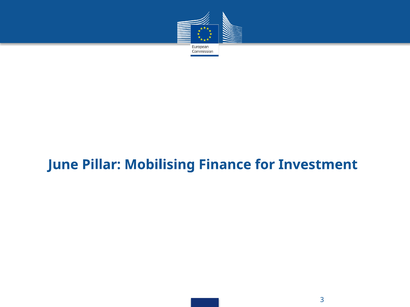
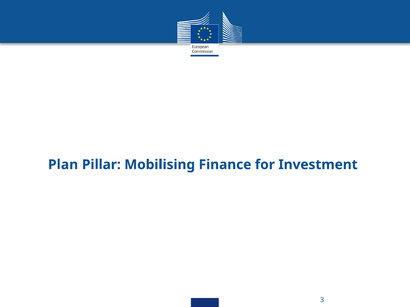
June: June -> Plan
